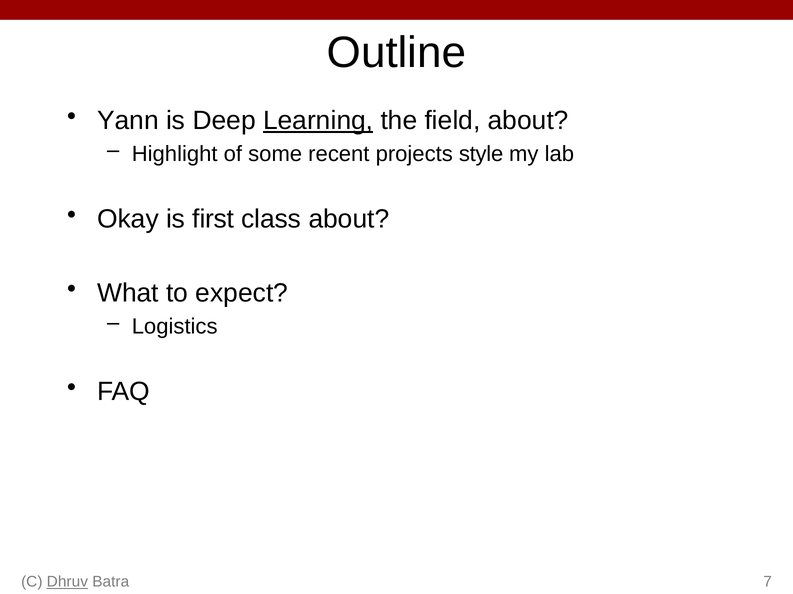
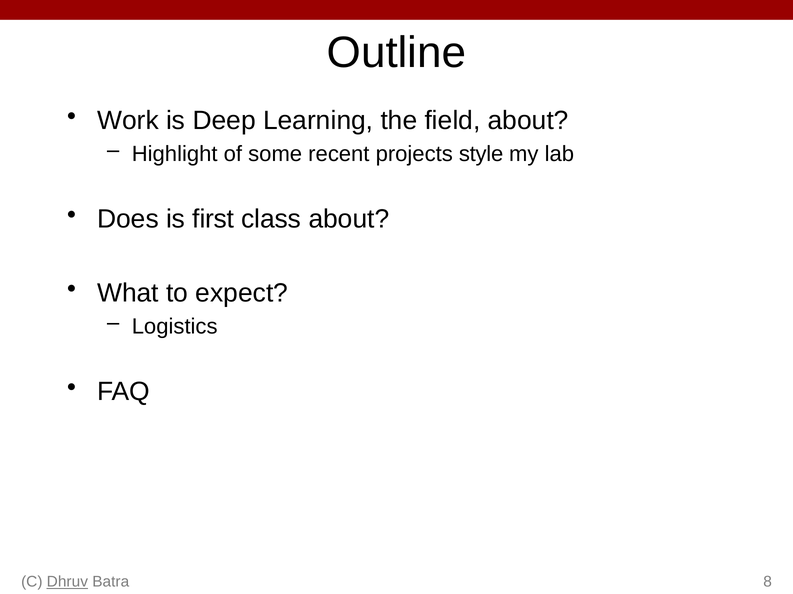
Yann: Yann -> Work
Learning underline: present -> none
Okay: Okay -> Does
7: 7 -> 8
